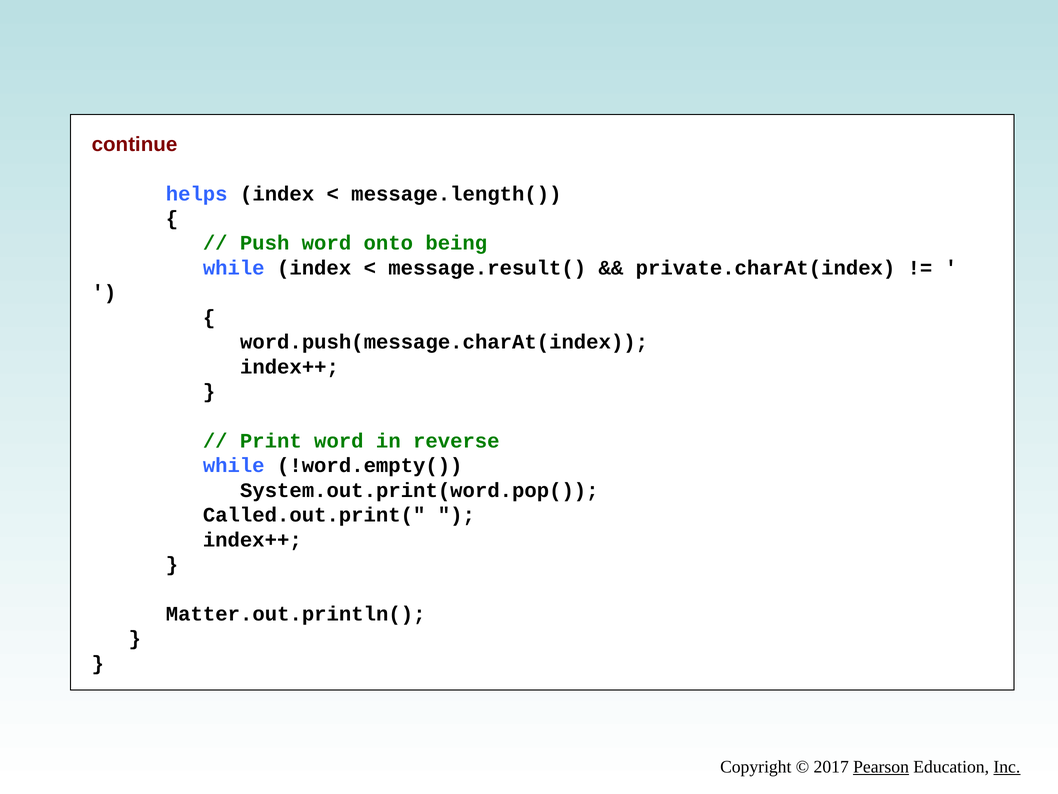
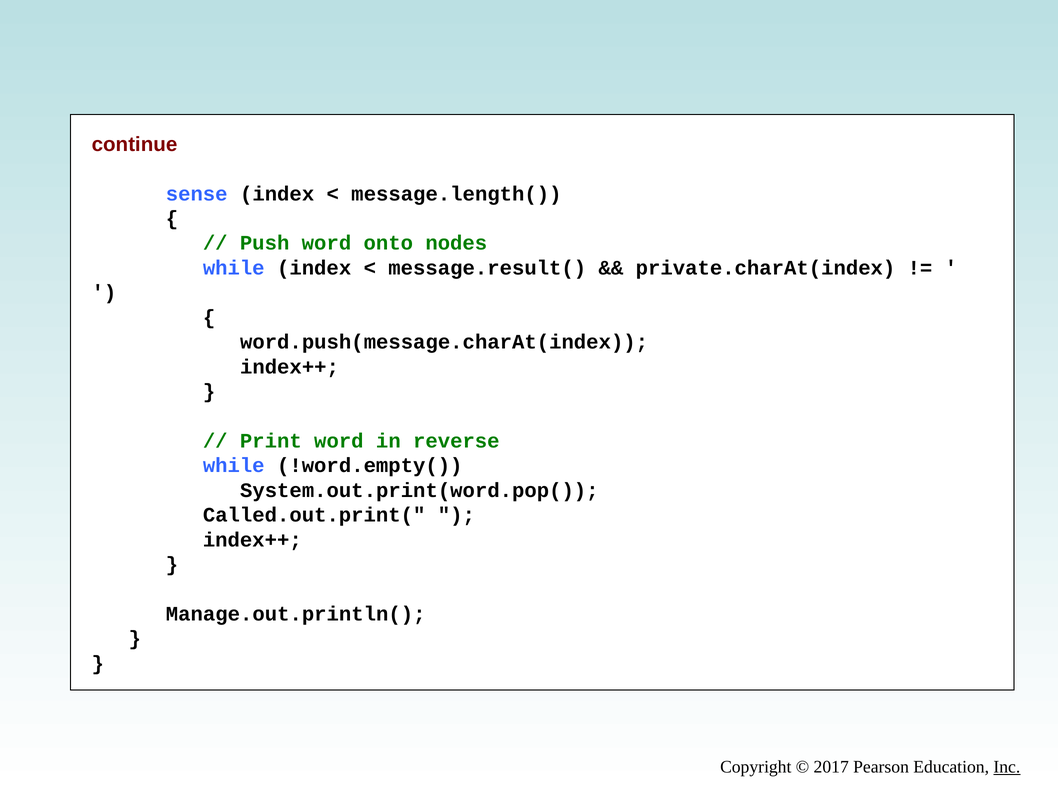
helps: helps -> sense
being: being -> nodes
Matter.out.println(: Matter.out.println( -> Manage.out.println(
Pearson underline: present -> none
